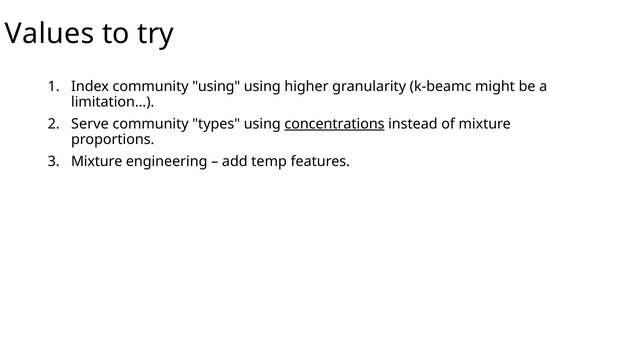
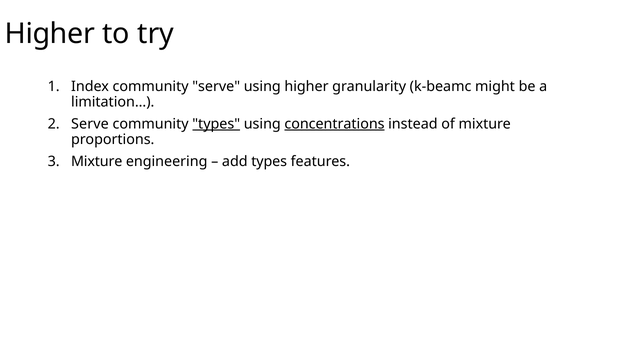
Values at (50, 34): Values -> Higher
community using: using -> serve
types at (216, 124) underline: none -> present
add temp: temp -> types
